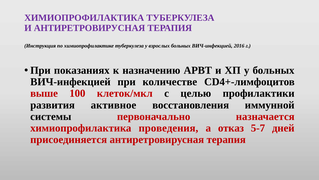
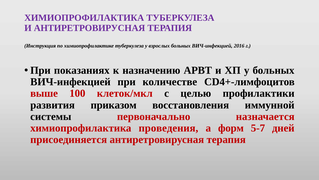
активное: активное -> приказом
отказ: отказ -> форм
